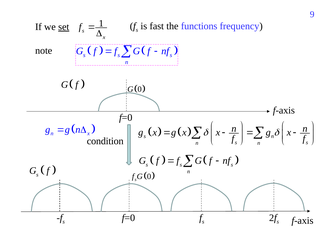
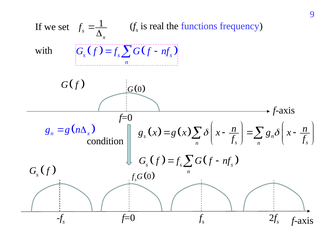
fast: fast -> real
set underline: present -> none
note: note -> with
